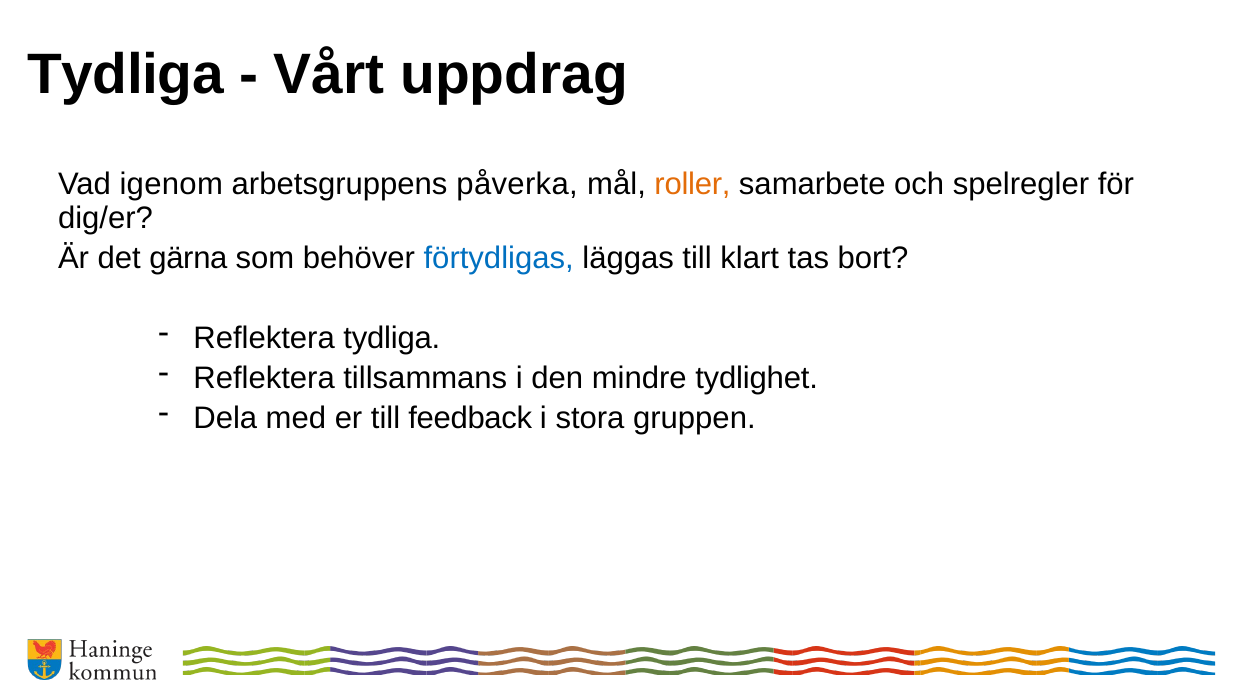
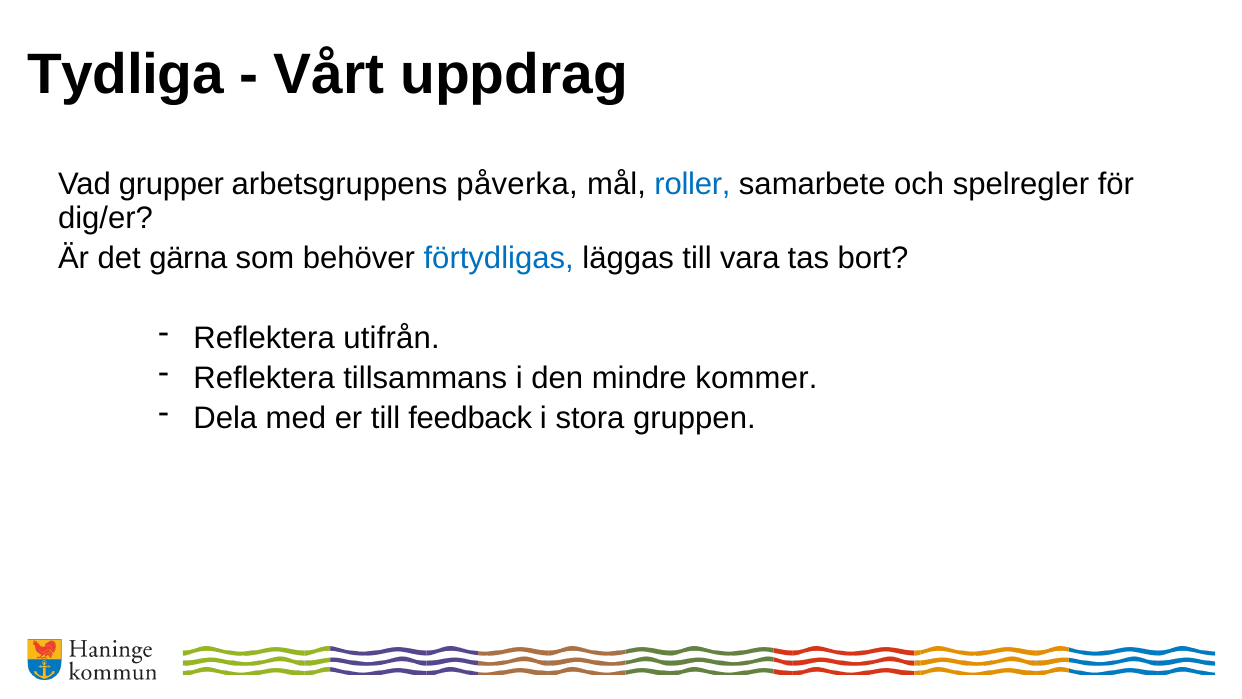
igenom: igenom -> grupper
roller colour: orange -> blue
klart: klart -> vara
Reflektera tydliga: tydliga -> utifrån
tydlighet: tydlighet -> kommer
